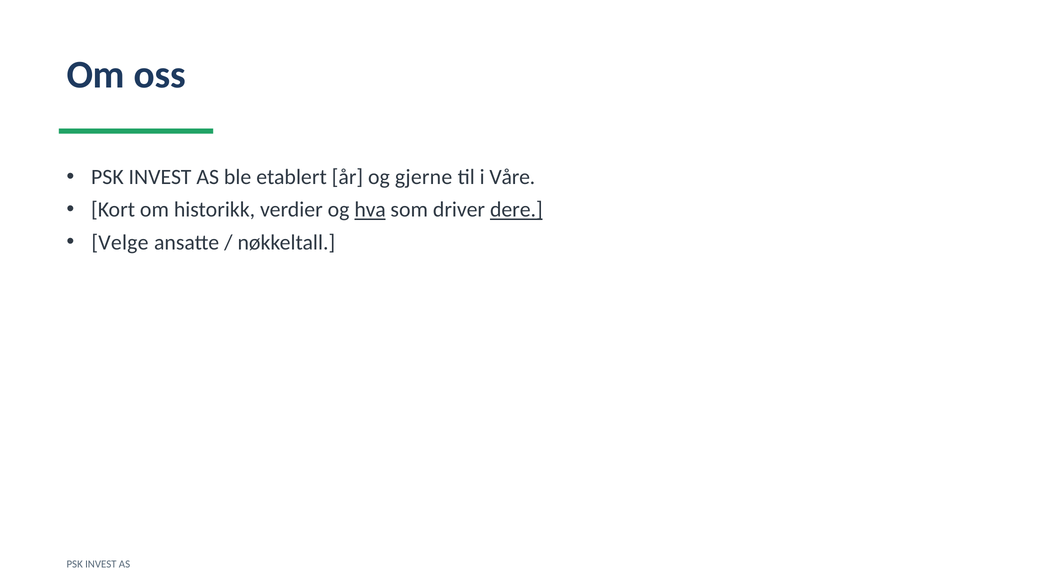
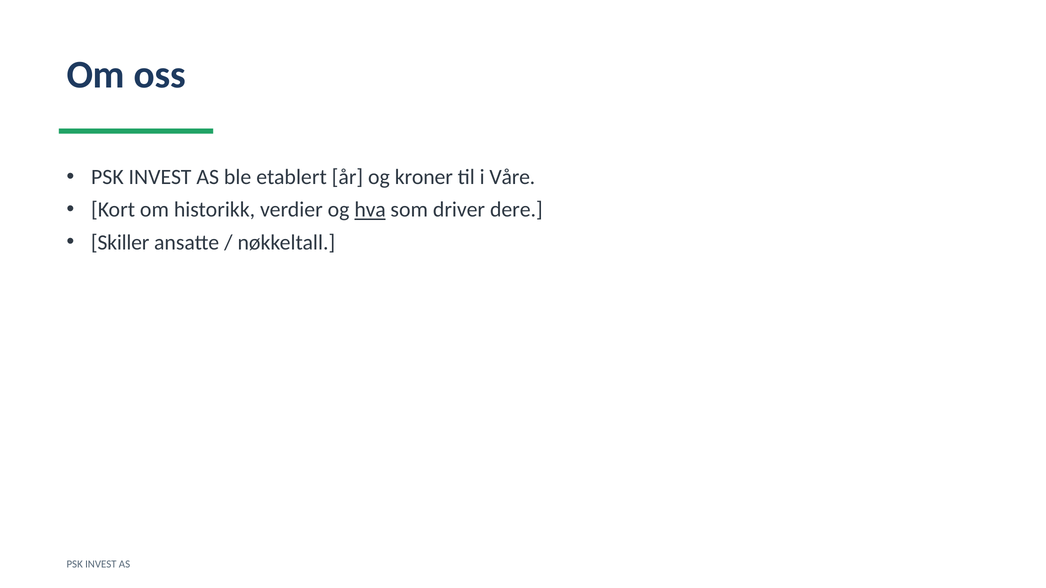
gjerne: gjerne -> kroner
dere underline: present -> none
Velge: Velge -> Skiller
